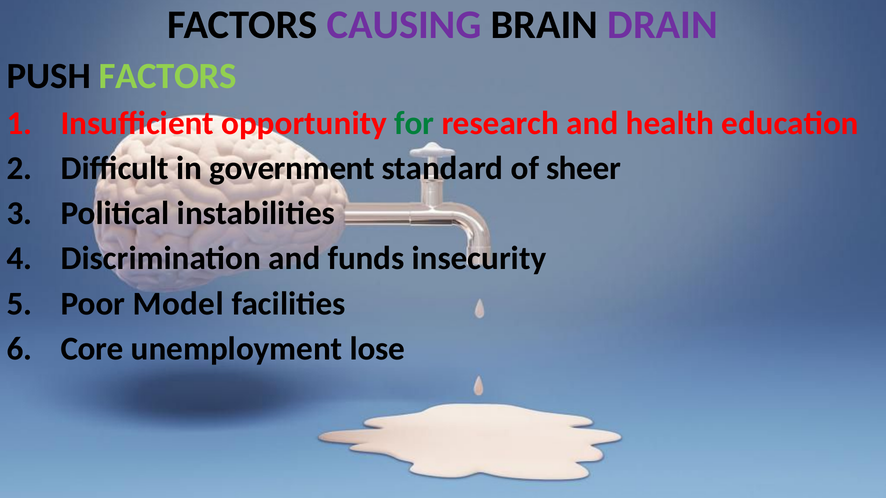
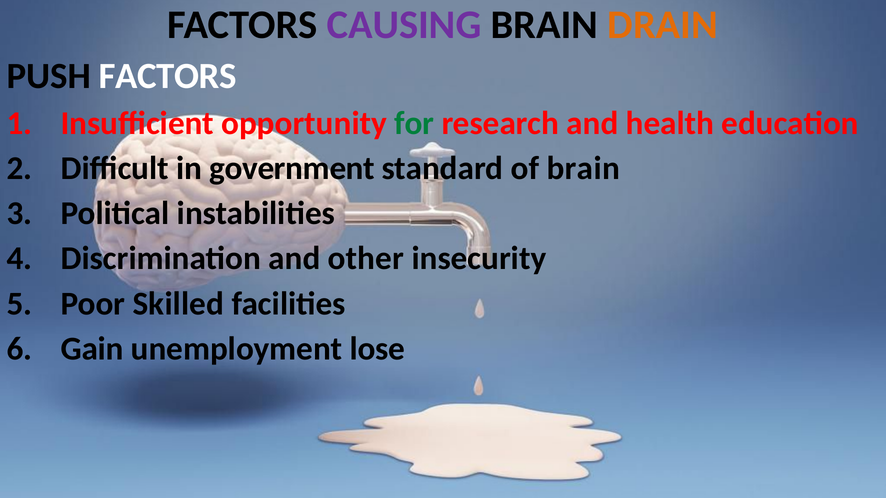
DRAIN colour: purple -> orange
FACTORS at (168, 76) colour: light green -> white
of sheer: sheer -> brain
funds: funds -> other
Model: Model -> Skilled
Core: Core -> Gain
